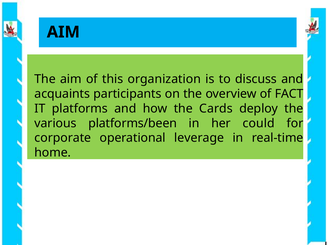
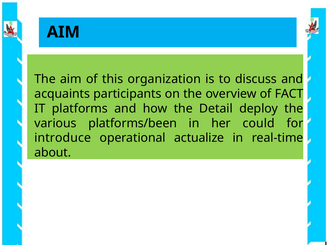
Cards: Cards -> Detail
corporate: corporate -> introduce
leverage: leverage -> actualize
home: home -> about
